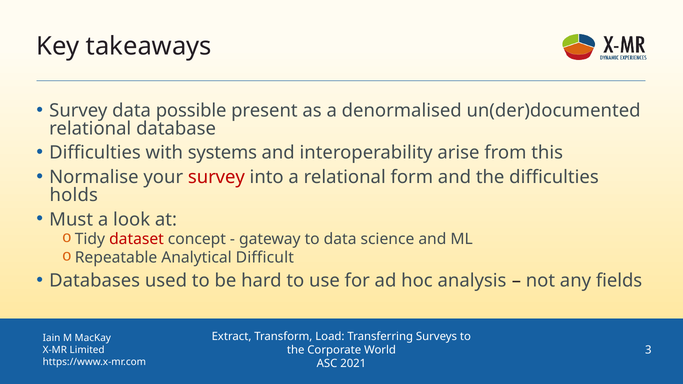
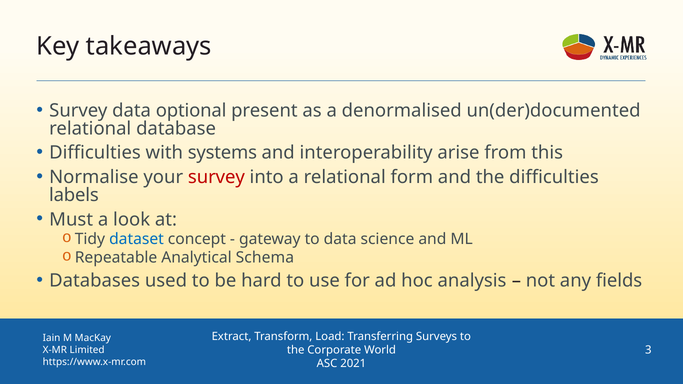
possible: possible -> optional
holds: holds -> labels
dataset colour: red -> blue
Difficult: Difficult -> Schema
